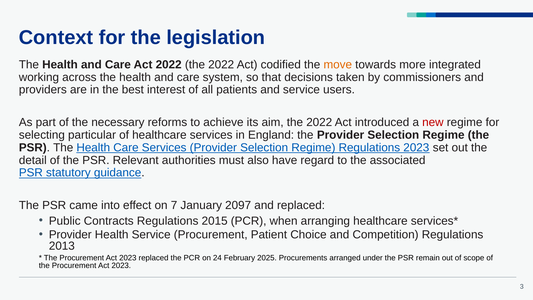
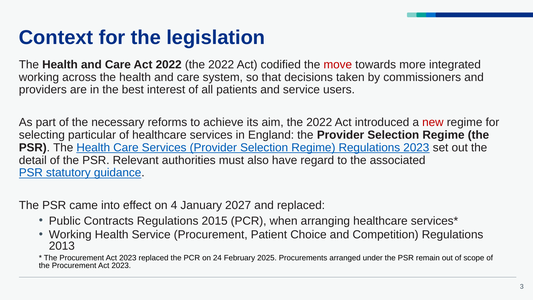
move colour: orange -> red
7: 7 -> 4
2097: 2097 -> 2027
Provider at (70, 235): Provider -> Working
